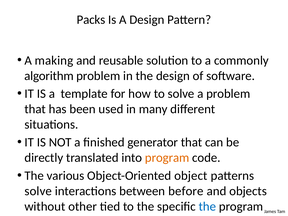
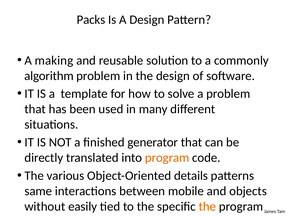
object: object -> details
solve at (38, 191): solve -> same
before: before -> mobile
other: other -> easily
the at (207, 206) colour: blue -> orange
